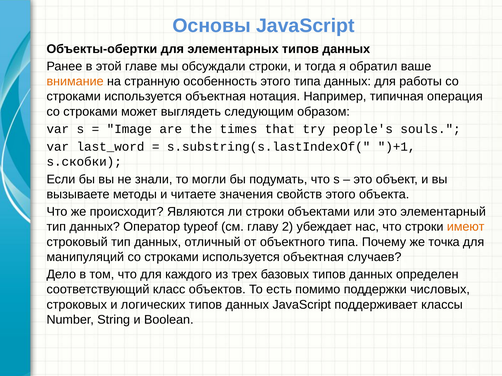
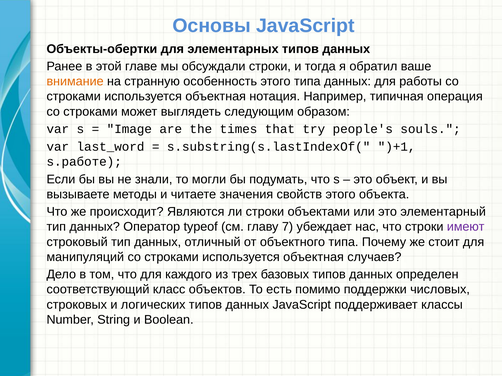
s.скобки: s.скобки -> s.работе
2: 2 -> 7
имеют colour: orange -> purple
точка: точка -> стоит
